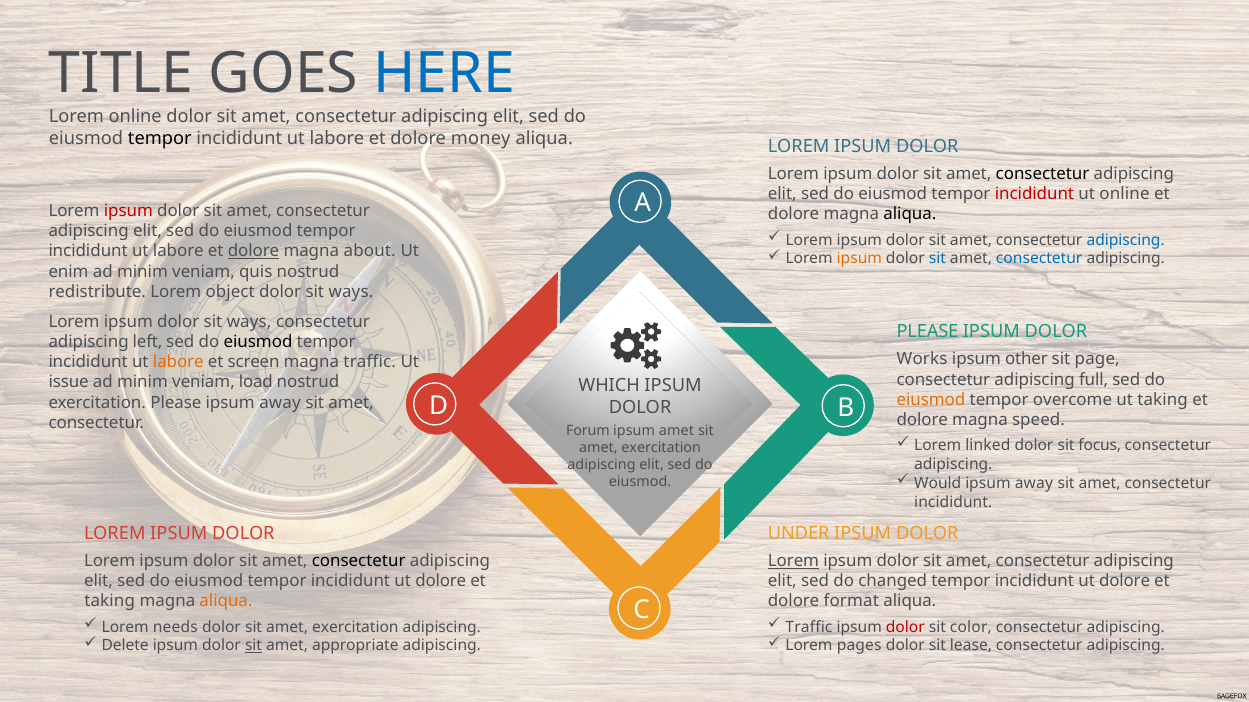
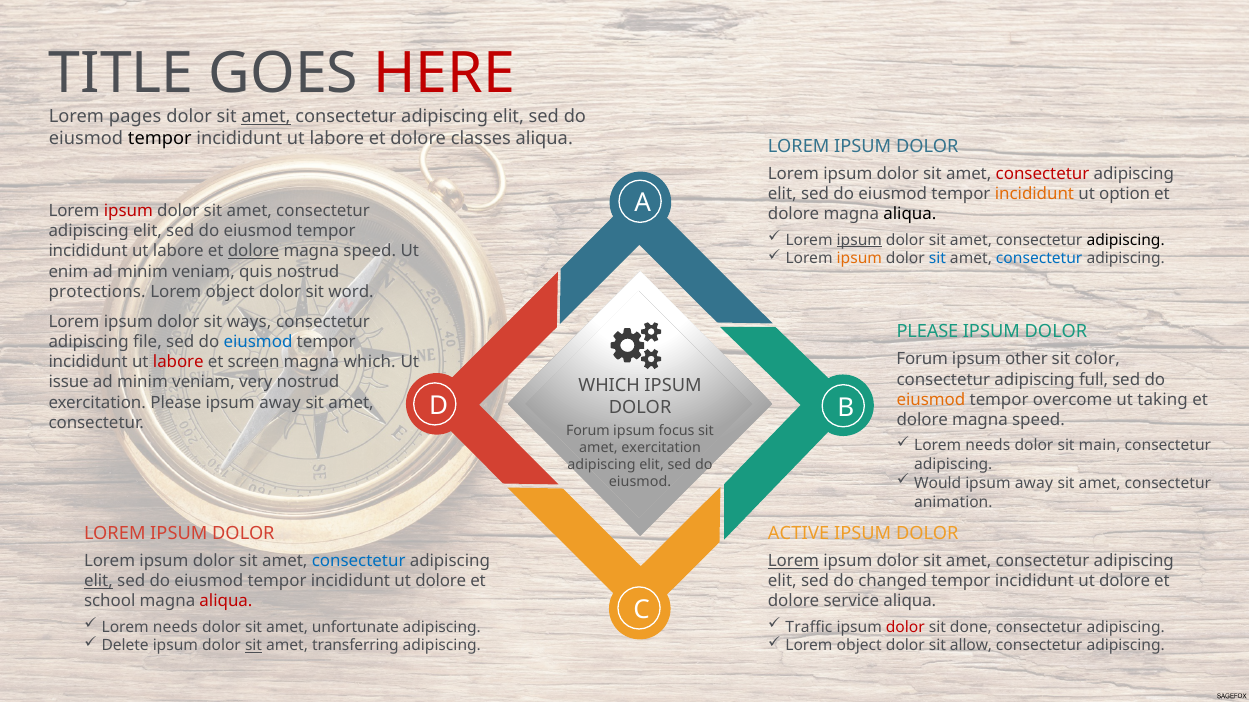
HERE colour: blue -> red
Lorem online: online -> pages
amet at (266, 117) underline: none -> present
money: money -> classes
consectetur at (1043, 174) colour: black -> red
incididunt at (1034, 194) colour: red -> orange
ut online: online -> option
ipsum at (859, 240) underline: none -> present
adipiscing at (1126, 240) colour: blue -> black
about at (370, 251): about -> speed
redistribute: redistribute -> protections
ways at (351, 292): ways -> word
left: left -> file
eiusmod at (258, 342) colour: black -> blue
Works at (922, 359): Works -> Forum
page: page -> color
labore at (178, 362) colour: orange -> red
magna traffic: traffic -> which
load: load -> very
ipsum amet: amet -> focus
linked at (988, 446): linked -> needs
focus: focus -> main
incididunt at (953, 502): incididunt -> animation
UNDER: UNDER -> ACTIVE
consectetur at (359, 561) colour: black -> blue
elit at (98, 581) underline: none -> present
taking at (110, 602): taking -> school
aliqua at (226, 602) colour: orange -> red
format: format -> service
dolor sit amet exercitation: exercitation -> unfortunate
color: color -> done
appropriate: appropriate -> transferring
pages at (859, 646): pages -> object
lease: lease -> allow
